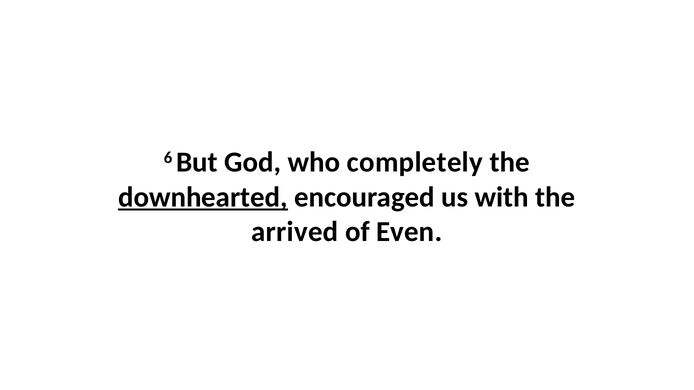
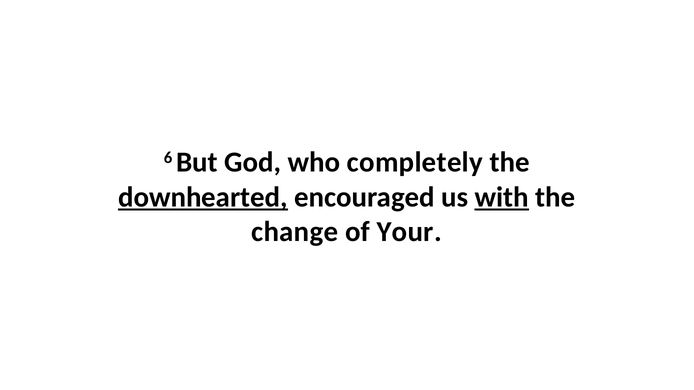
with underline: none -> present
arrived: arrived -> change
Even: Even -> Your
